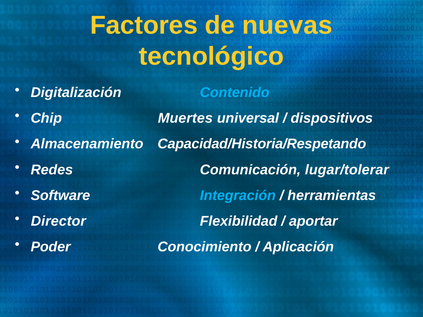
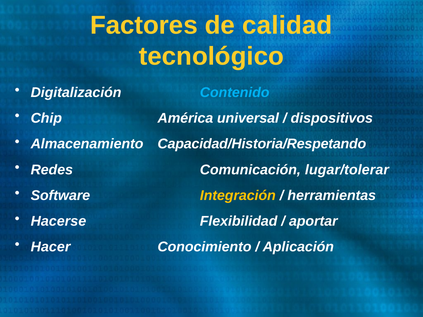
nuevas: nuevas -> calidad
Muertes: Muertes -> América
Integración colour: light blue -> yellow
Director: Director -> Hacerse
Poder: Poder -> Hacer
